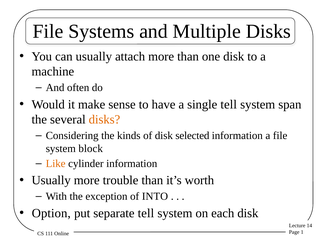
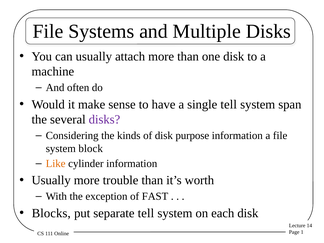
disks at (104, 119) colour: orange -> purple
selected: selected -> purpose
INTO: INTO -> FAST
Option: Option -> Blocks
